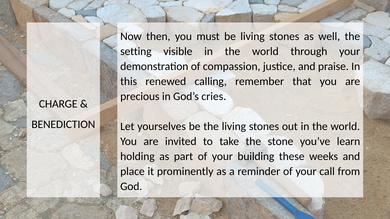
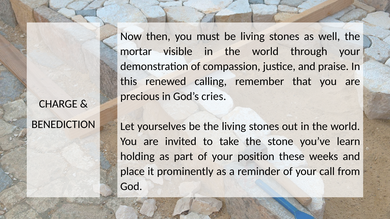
setting: setting -> mortar
building: building -> position
